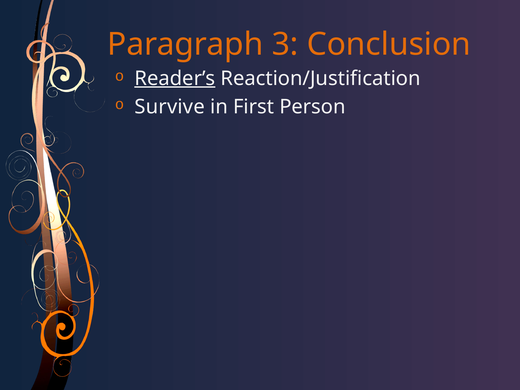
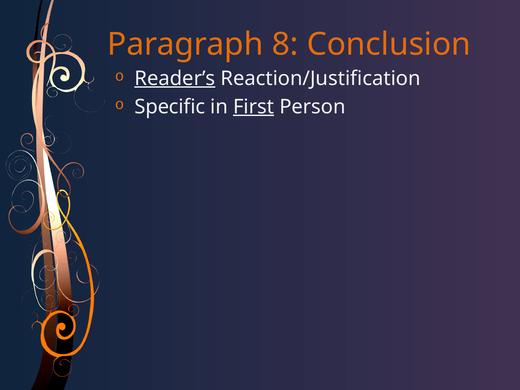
3: 3 -> 8
Survive: Survive -> Specific
First underline: none -> present
